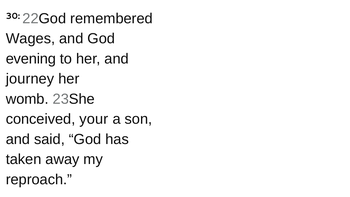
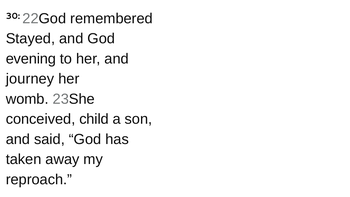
Wages: Wages -> Stayed
your: your -> child
